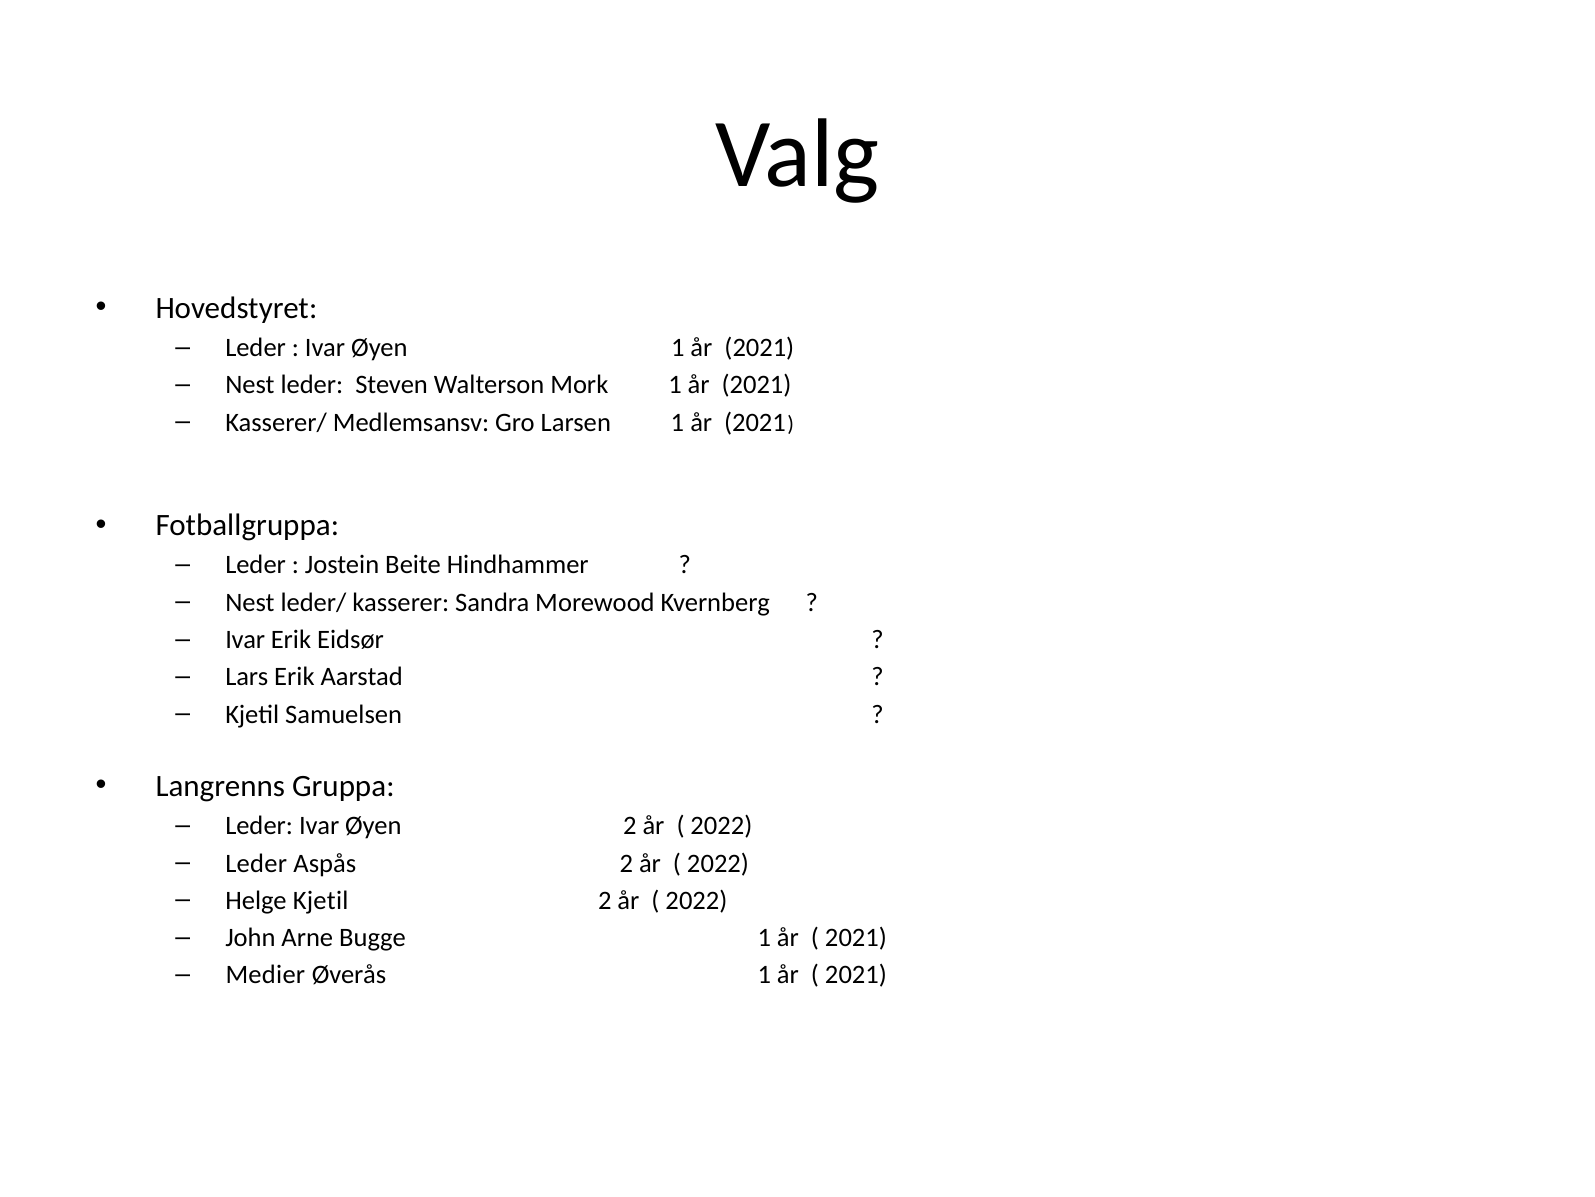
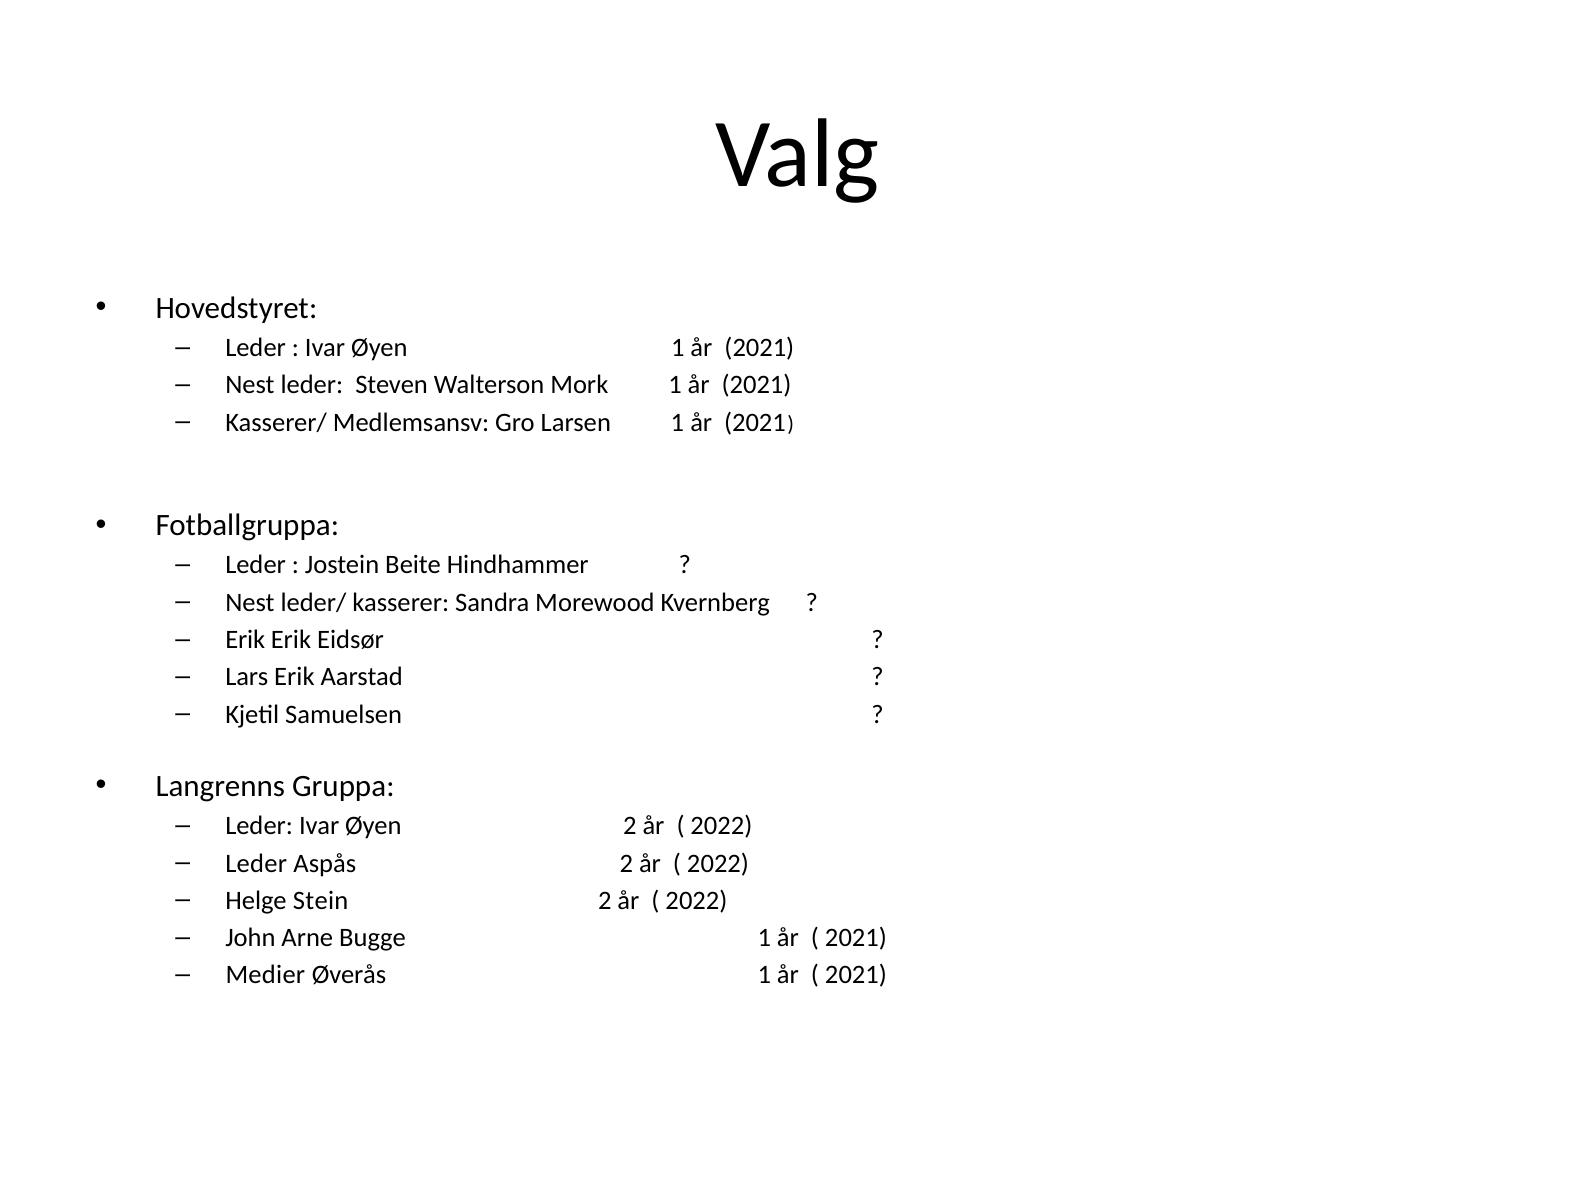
Ivar at (245, 639): Ivar -> Erik
Helge Kjetil: Kjetil -> Stein
